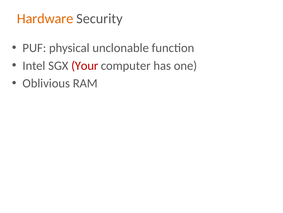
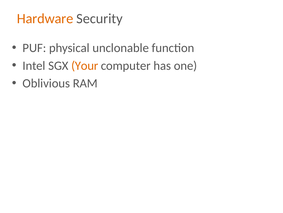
Your colour: red -> orange
